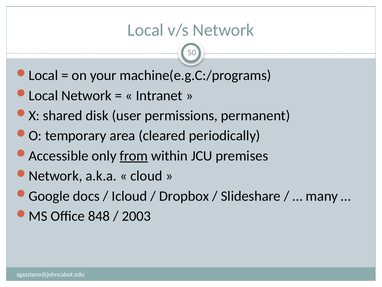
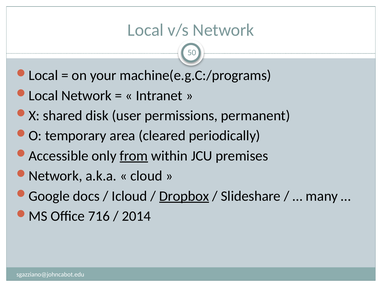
Dropbox underline: none -> present
848: 848 -> 716
2003: 2003 -> 2014
